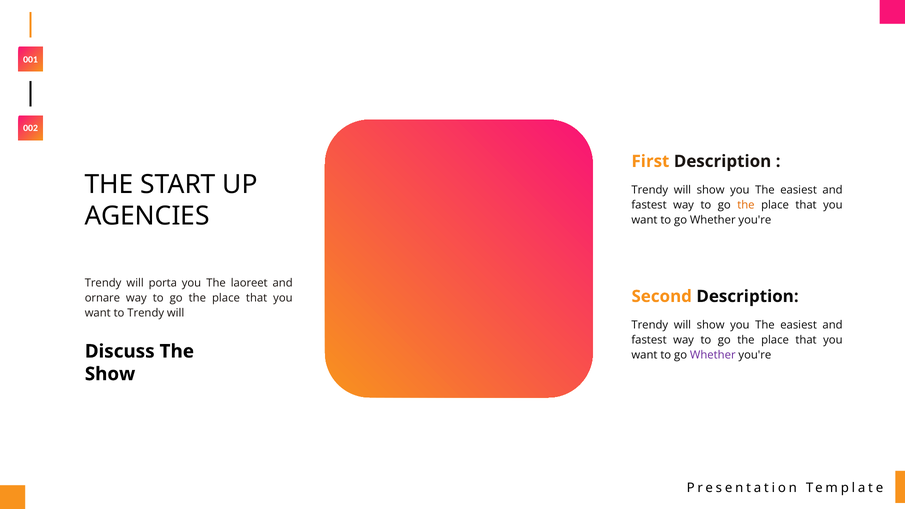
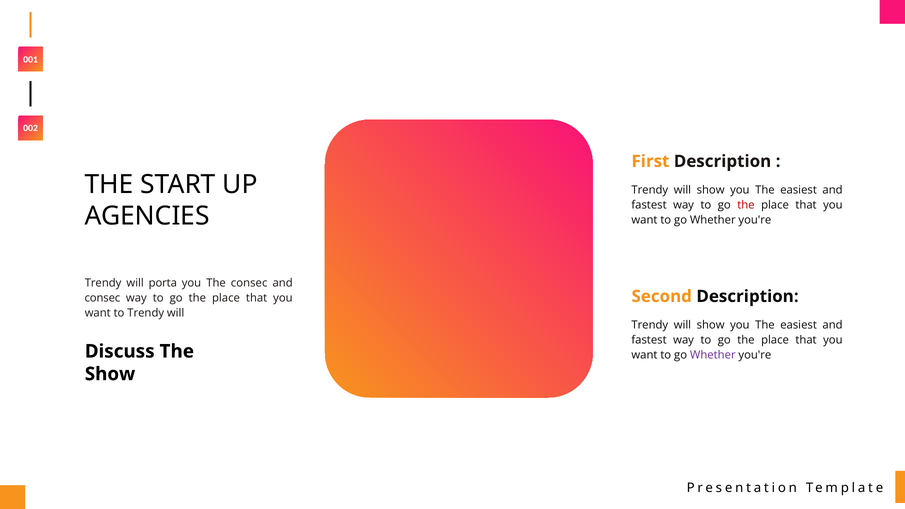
the at (746, 205) colour: orange -> red
The laoreet: laoreet -> consec
ornare at (102, 298): ornare -> consec
